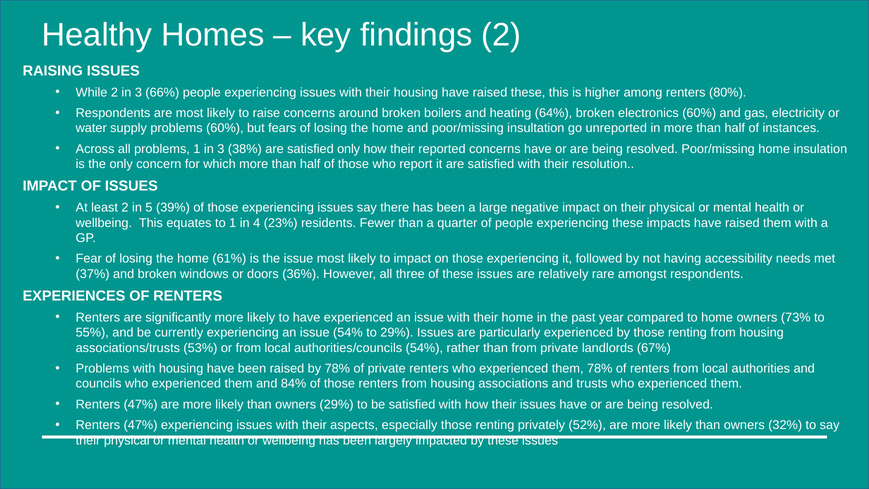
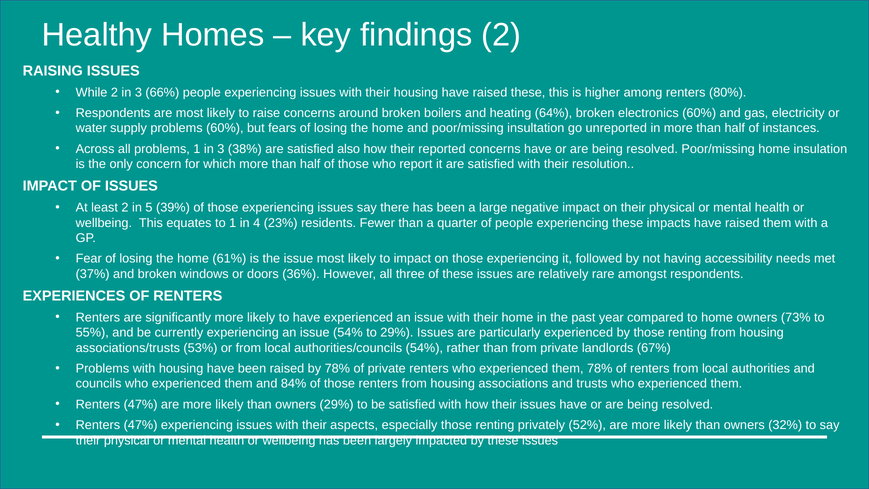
satisfied only: only -> also
